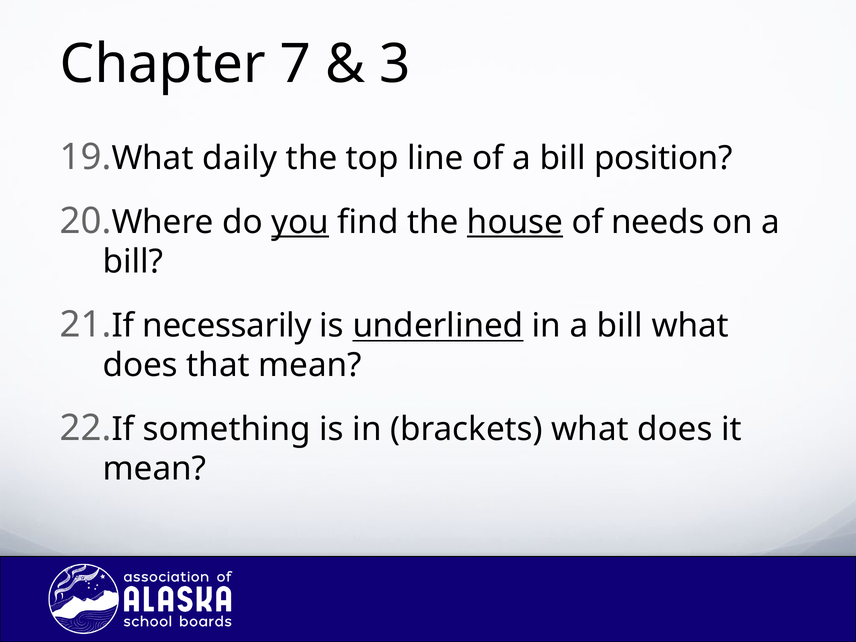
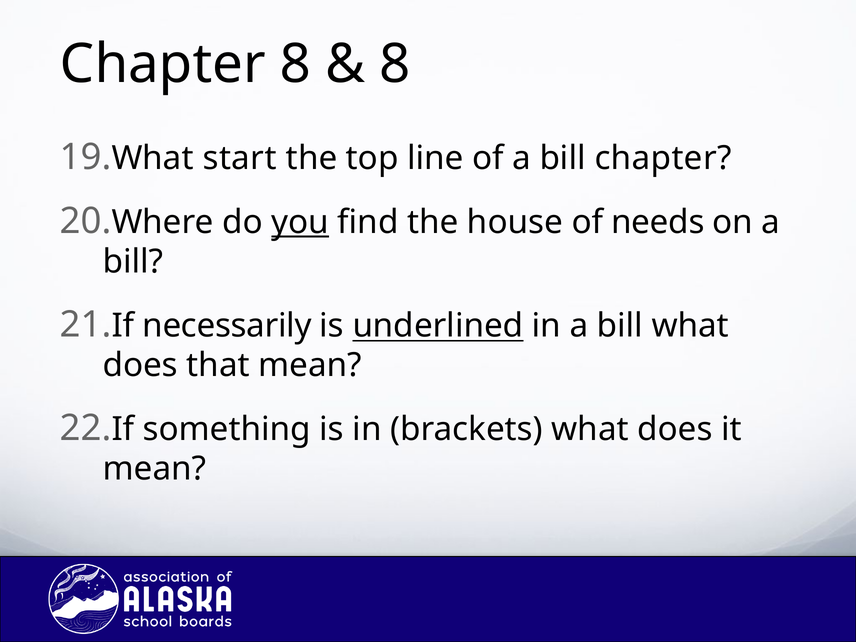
Chapter 7: 7 -> 8
3 at (395, 64): 3 -> 8
daily: daily -> start
bill position: position -> chapter
house underline: present -> none
